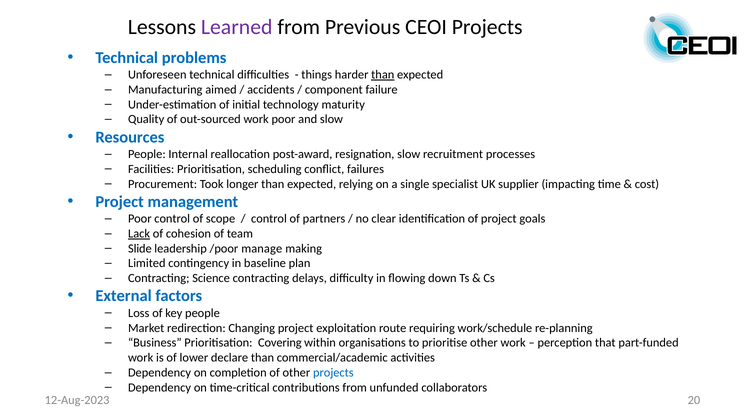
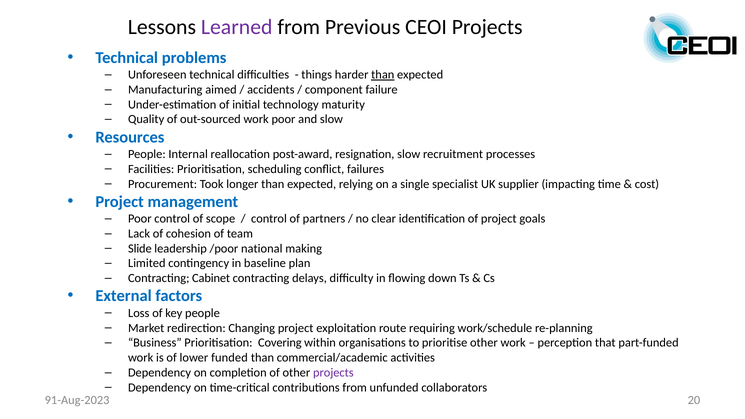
Lack underline: present -> none
manage: manage -> national
Science: Science -> Cabinet
declare: declare -> funded
projects at (333, 373) colour: blue -> purple
12-Aug-2023: 12-Aug-2023 -> 91-Aug-2023
